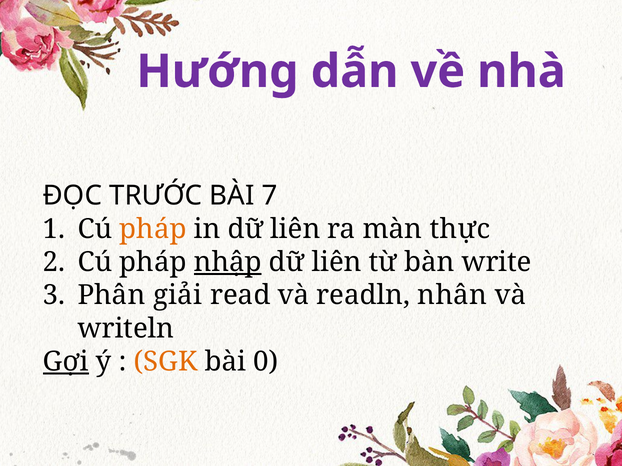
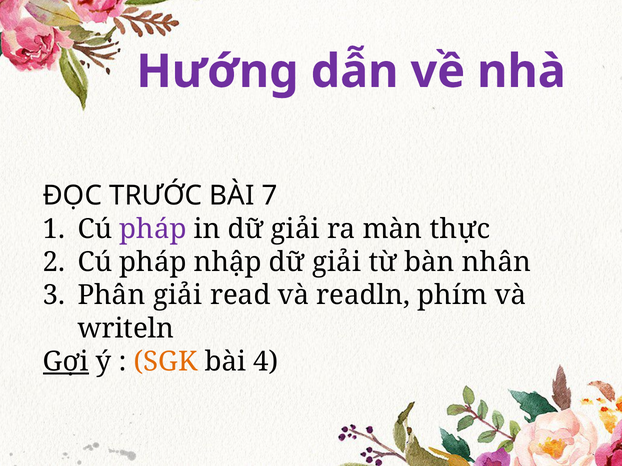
pháp at (153, 229) colour: orange -> purple
in dữ liên: liên -> giải
nhập underline: present -> none
liên at (337, 262): liên -> giải
write: write -> nhân
nhân: nhân -> phím
0: 0 -> 4
